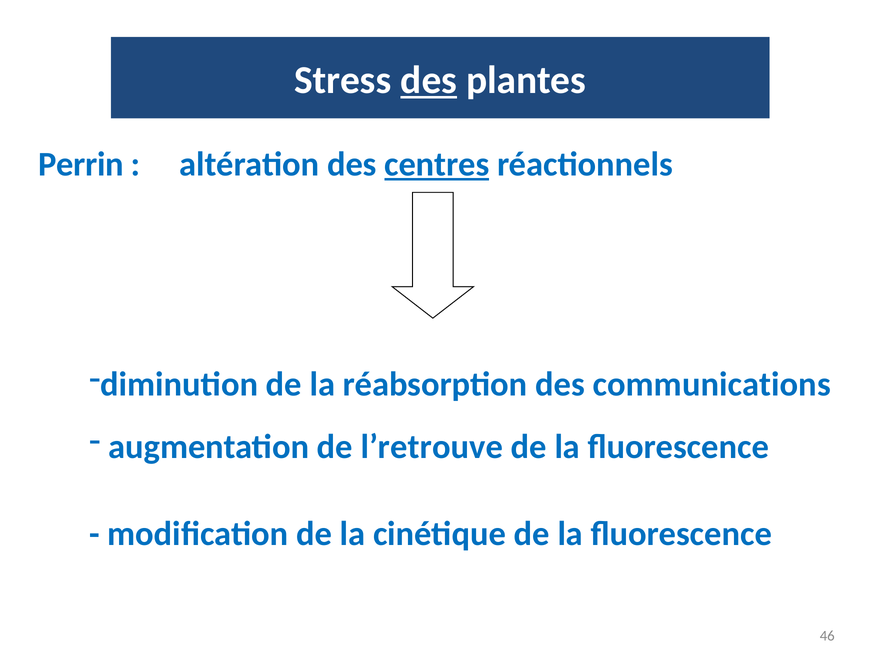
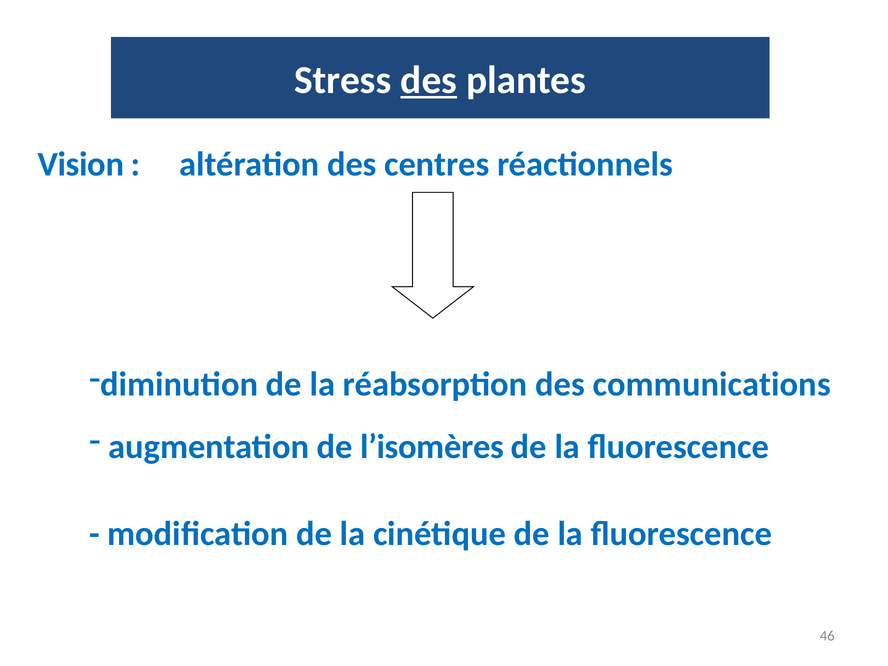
Perrin: Perrin -> Vision
centres underline: present -> none
l’retrouve: l’retrouve -> l’isomères
